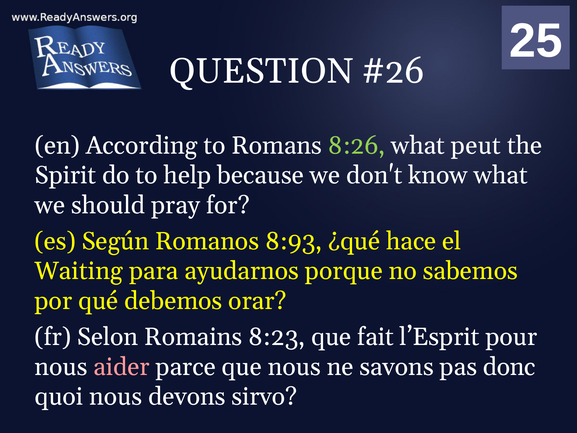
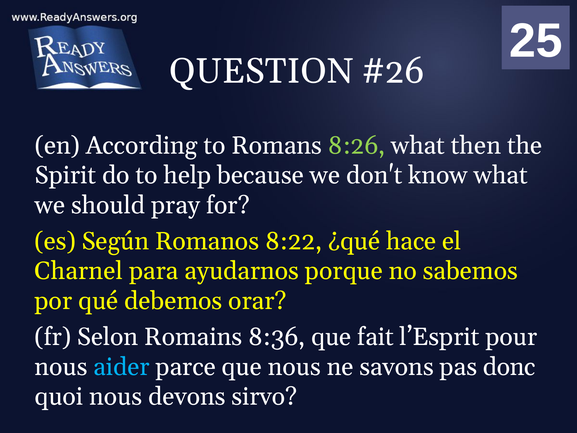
peut: peut -> then
8:93: 8:93 -> 8:22
Waiting: Waiting -> Charnel
8:23: 8:23 -> 8:36
aider colour: pink -> light blue
